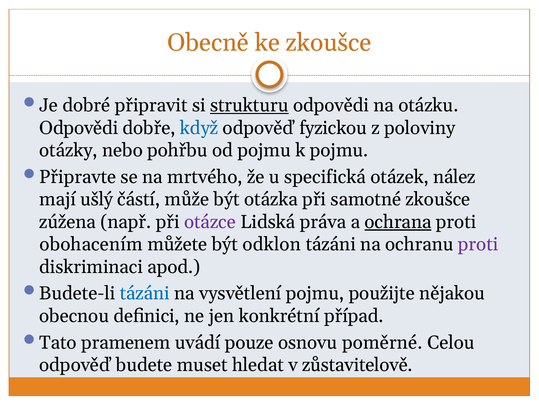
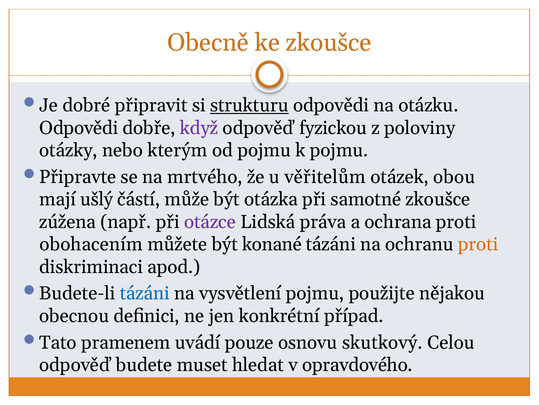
když colour: blue -> purple
pohřbu: pohřbu -> kterým
specifická: specifická -> věřitelům
nález: nález -> obou
ochrana underline: present -> none
odklon: odklon -> konané
proti at (478, 244) colour: purple -> orange
poměrné: poměrné -> skutkový
zůstavitelově: zůstavitelově -> opravdového
